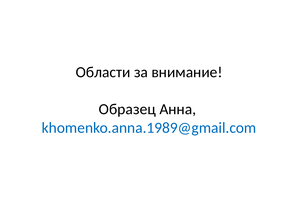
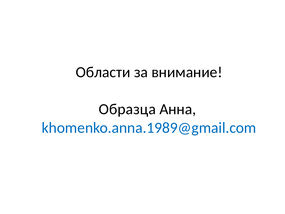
Образец: Образец -> Образца
